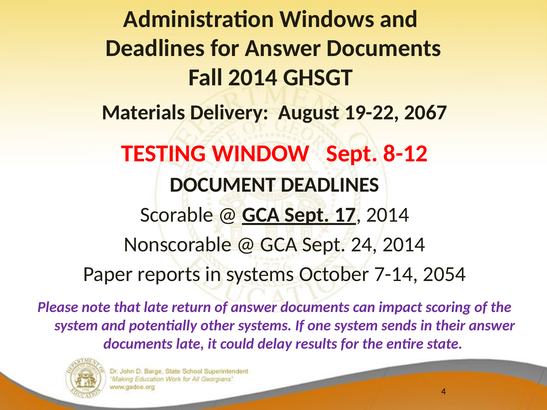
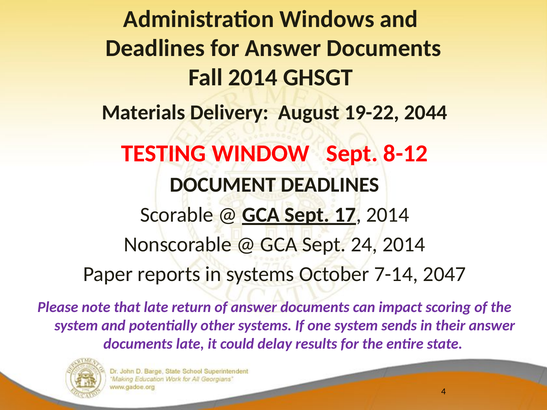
2067: 2067 -> 2044
2054: 2054 -> 2047
